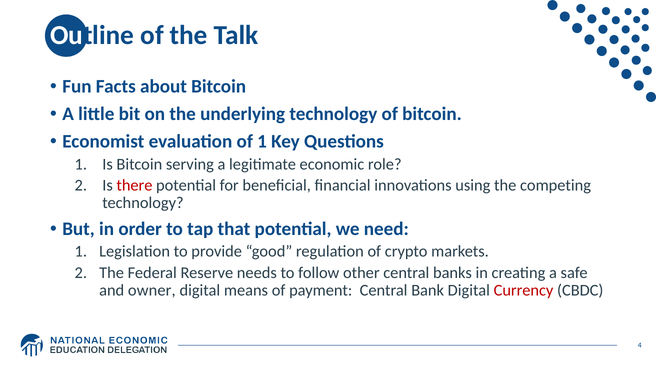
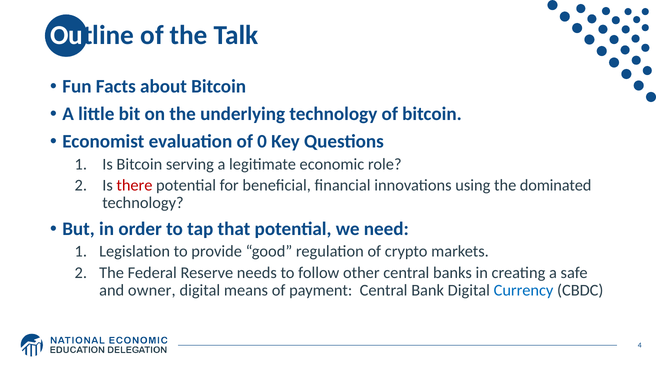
of 1: 1 -> 0
competing: competing -> dominated
Currency colour: red -> blue
